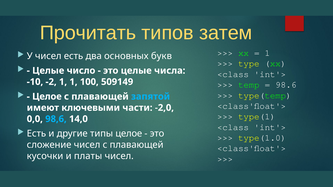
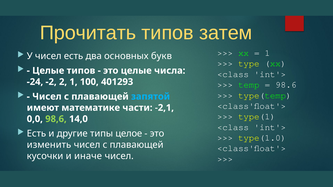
Целые число: число -> типов
-10: -10 -> -24
-2 1: 1 -> 2
509149: 509149 -> 401293
Целое at (47, 97): Целое -> Чисел
ключевыми: ключевыми -> математике
-2,0: -2,0 -> -2,1
98,6 colour: light blue -> light green
сложение: сложение -> изменить
платы: платы -> иначе
